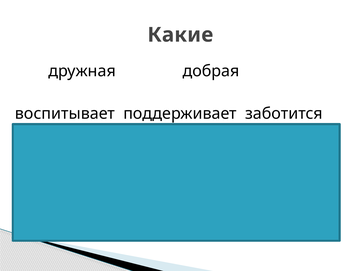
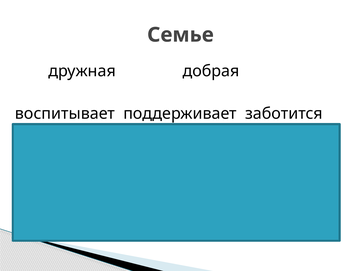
Какие: Какие -> Семье
